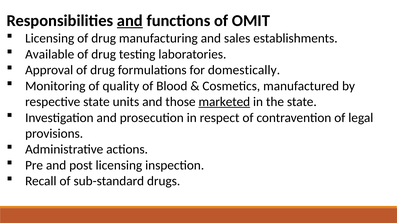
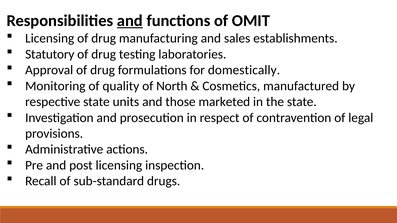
Available: Available -> Statutory
Blood: Blood -> North
marketed underline: present -> none
